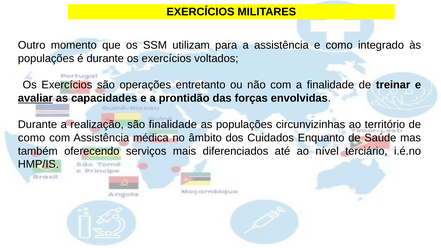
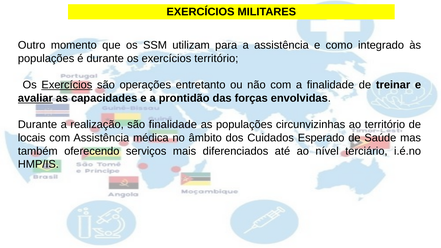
exercícios voltados: voltados -> território
Exercícios at (67, 85) underline: none -> present
como at (32, 138): como -> locais
Enquanto: Enquanto -> Esperado
